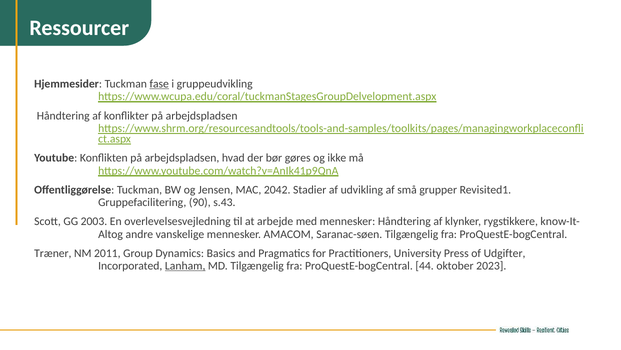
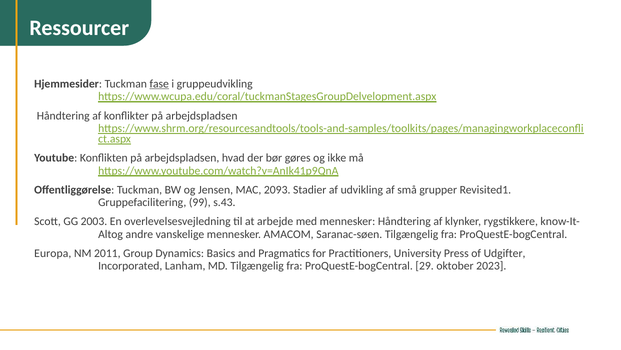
2042: 2042 -> 2093
90: 90 -> 99
Træner: Træner -> Europa
Lanham underline: present -> none
44: 44 -> 29
